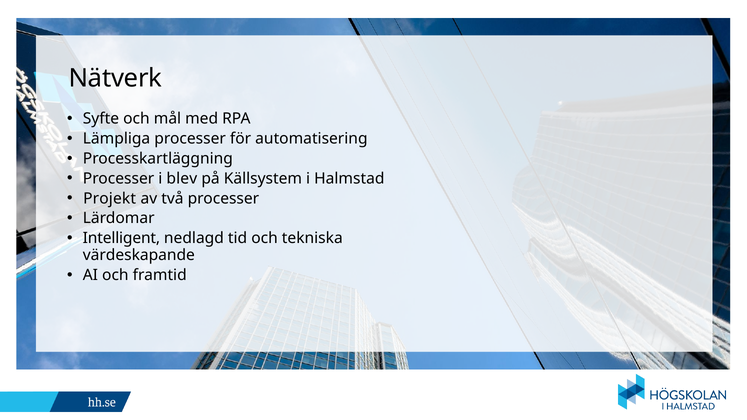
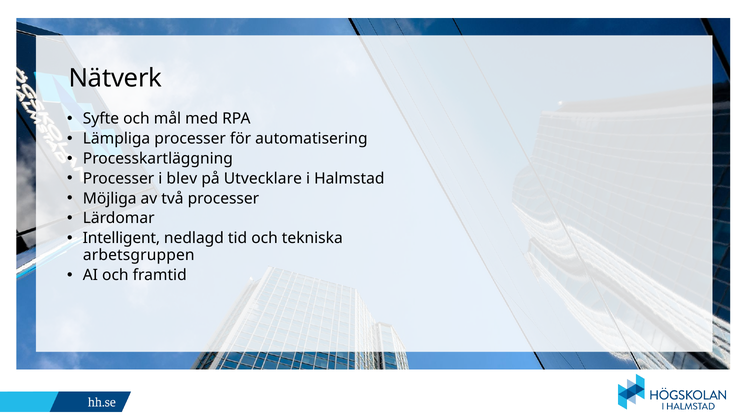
Källsystem: Källsystem -> Utvecklare
Projekt: Projekt -> Möjliga
värdeskapande: värdeskapande -> arbetsgruppen
